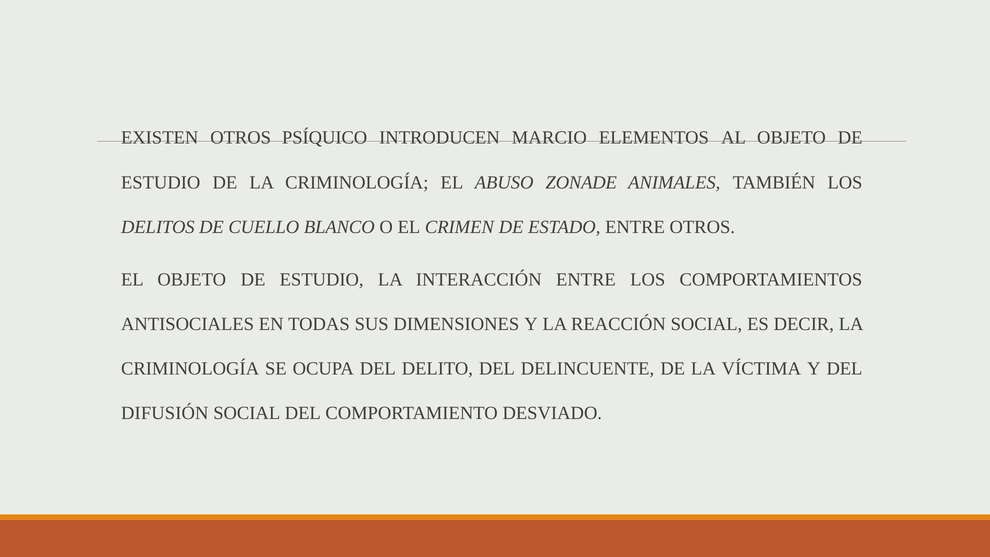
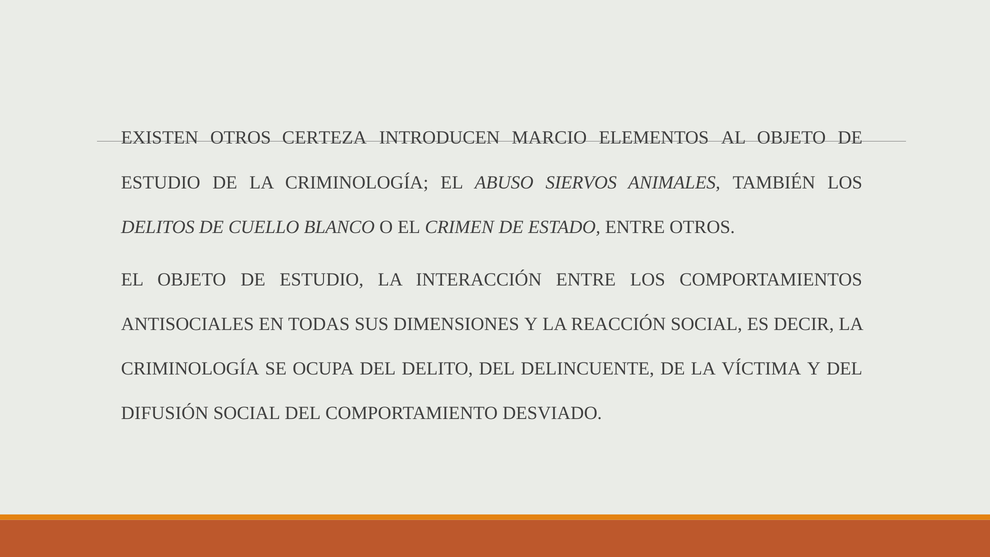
PSÍQUICO: PSÍQUICO -> CERTEZA
ZONADE: ZONADE -> SIERVOS
